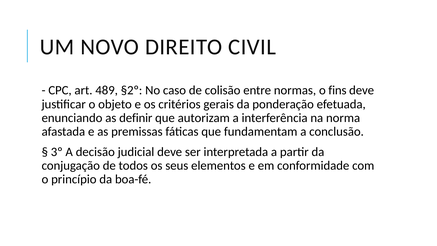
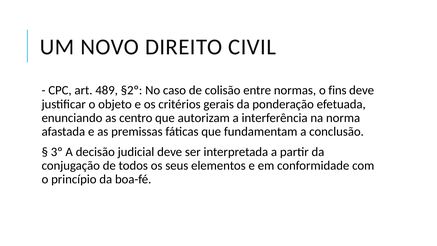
definir: definir -> centro
